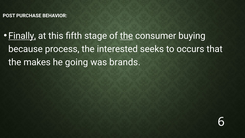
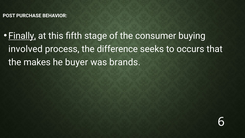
the at (126, 36) underline: present -> none
because: because -> involved
interested: interested -> difference
going: going -> buyer
